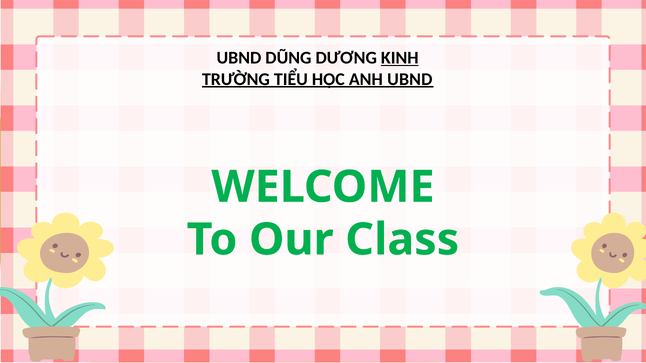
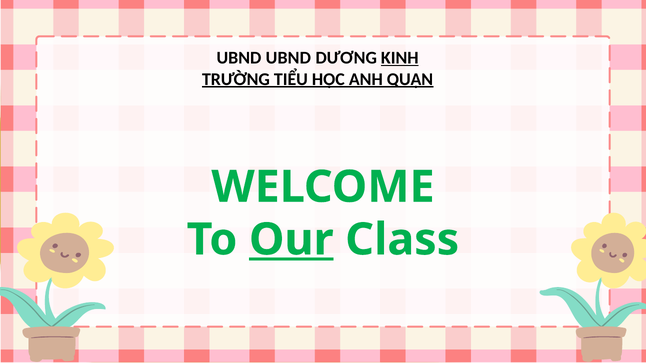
UBND DŨNG: DŨNG -> UBND
ANH UBND: UBND -> QUẬN
Our underline: none -> present
